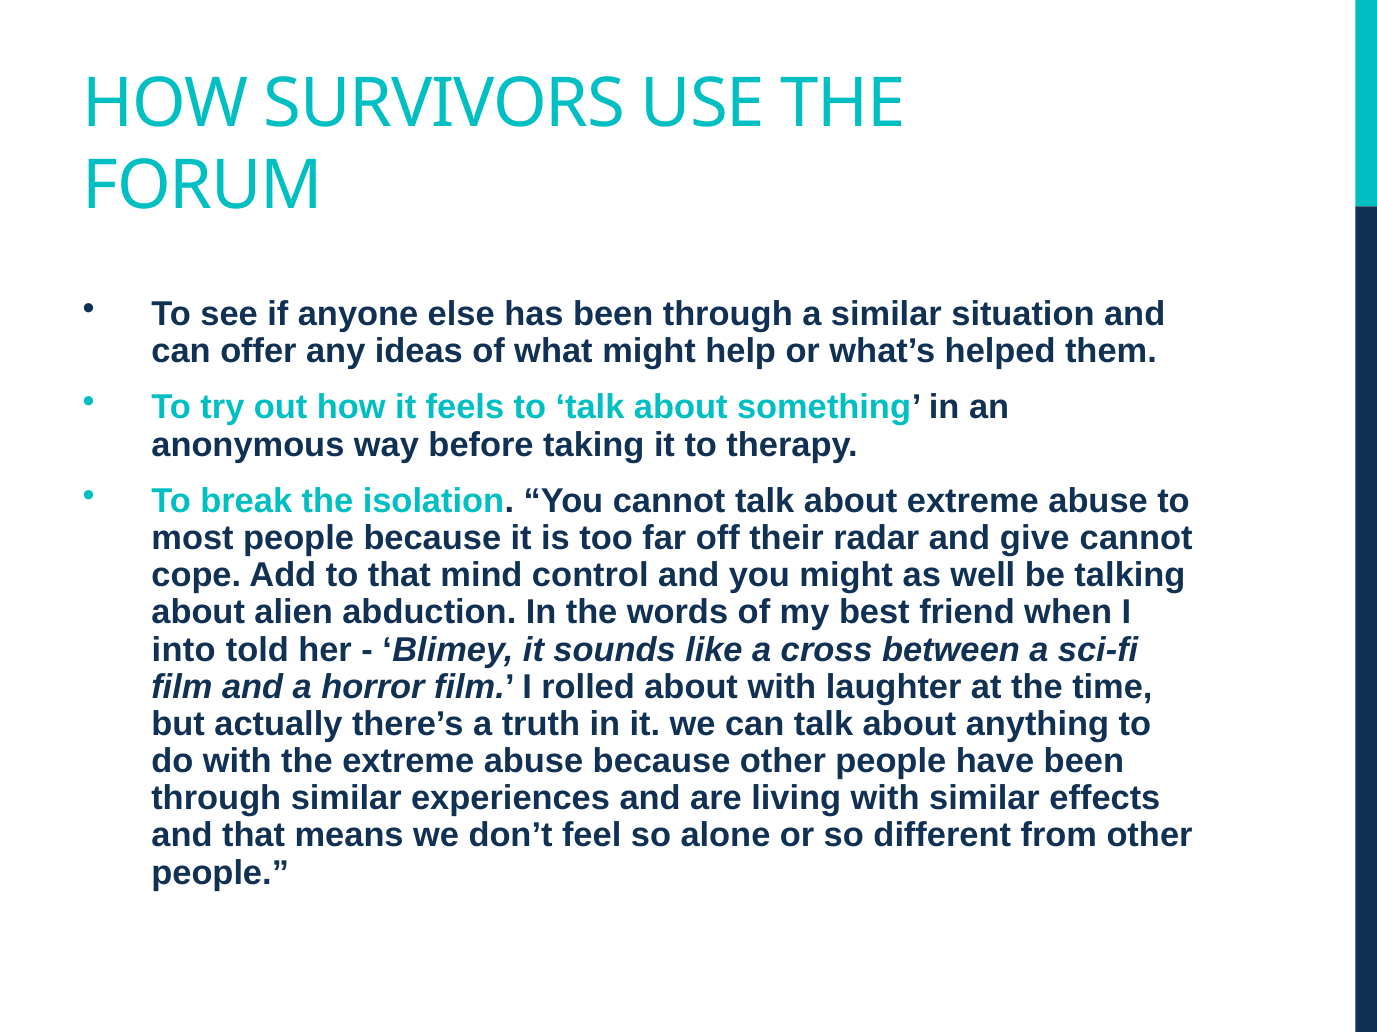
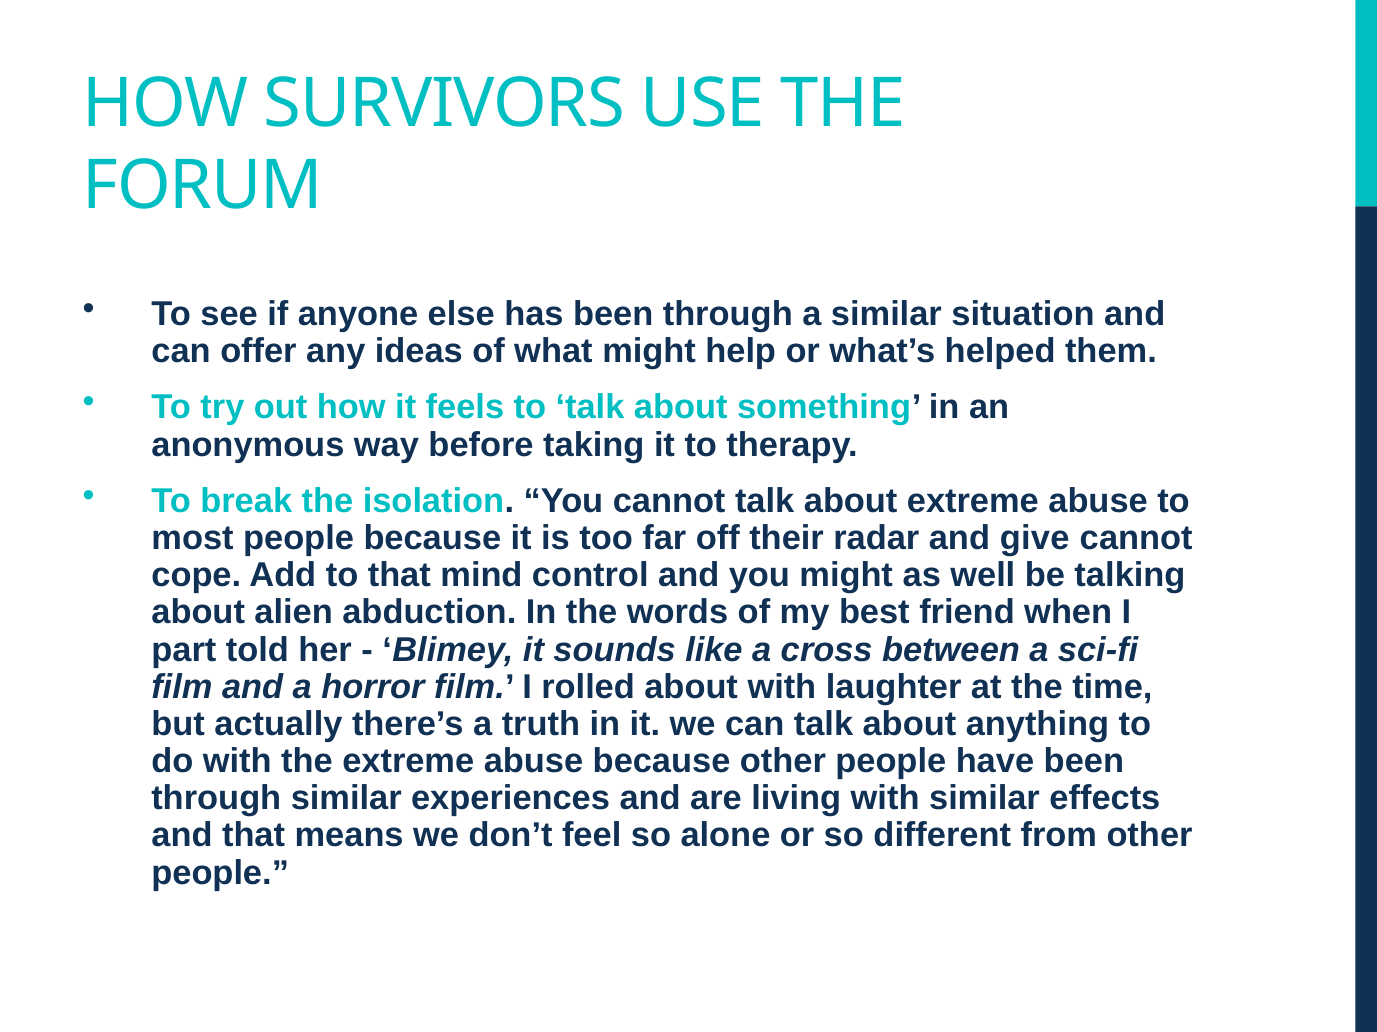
into: into -> part
